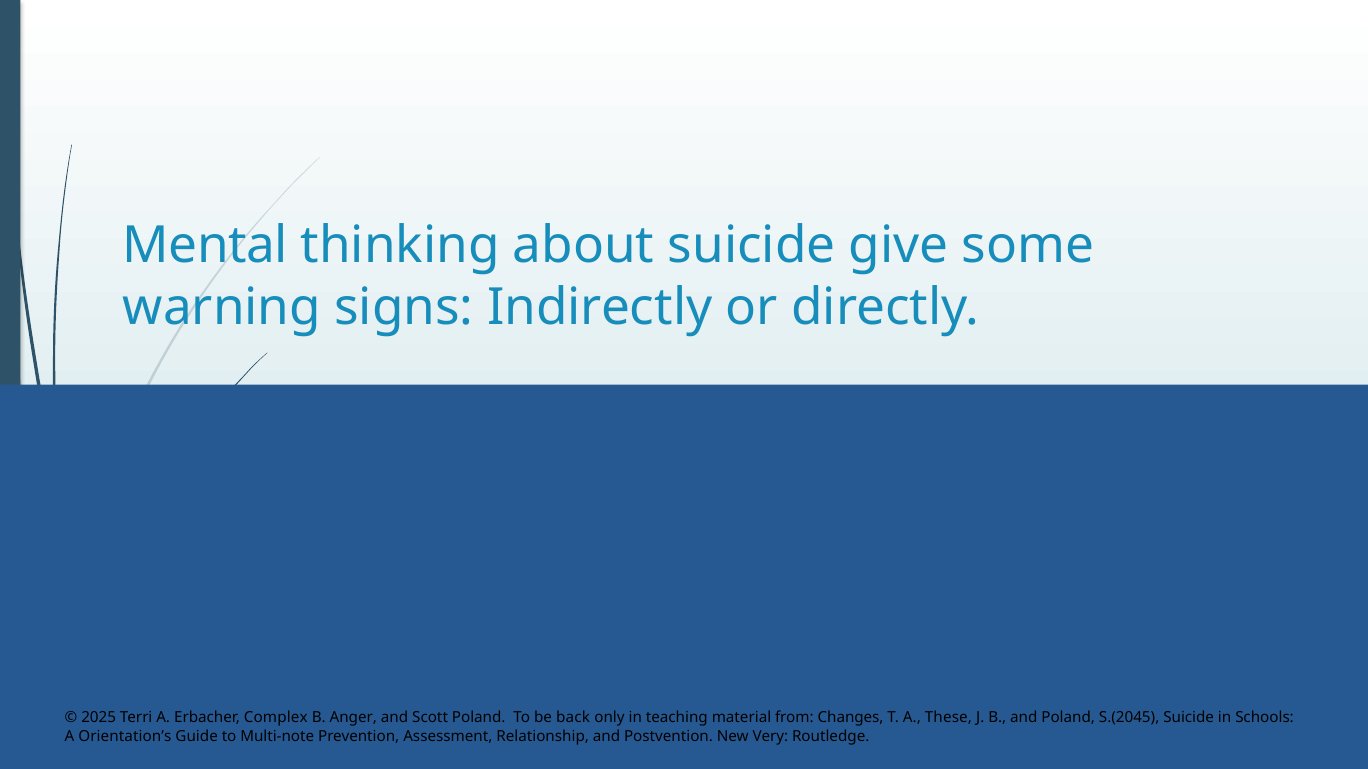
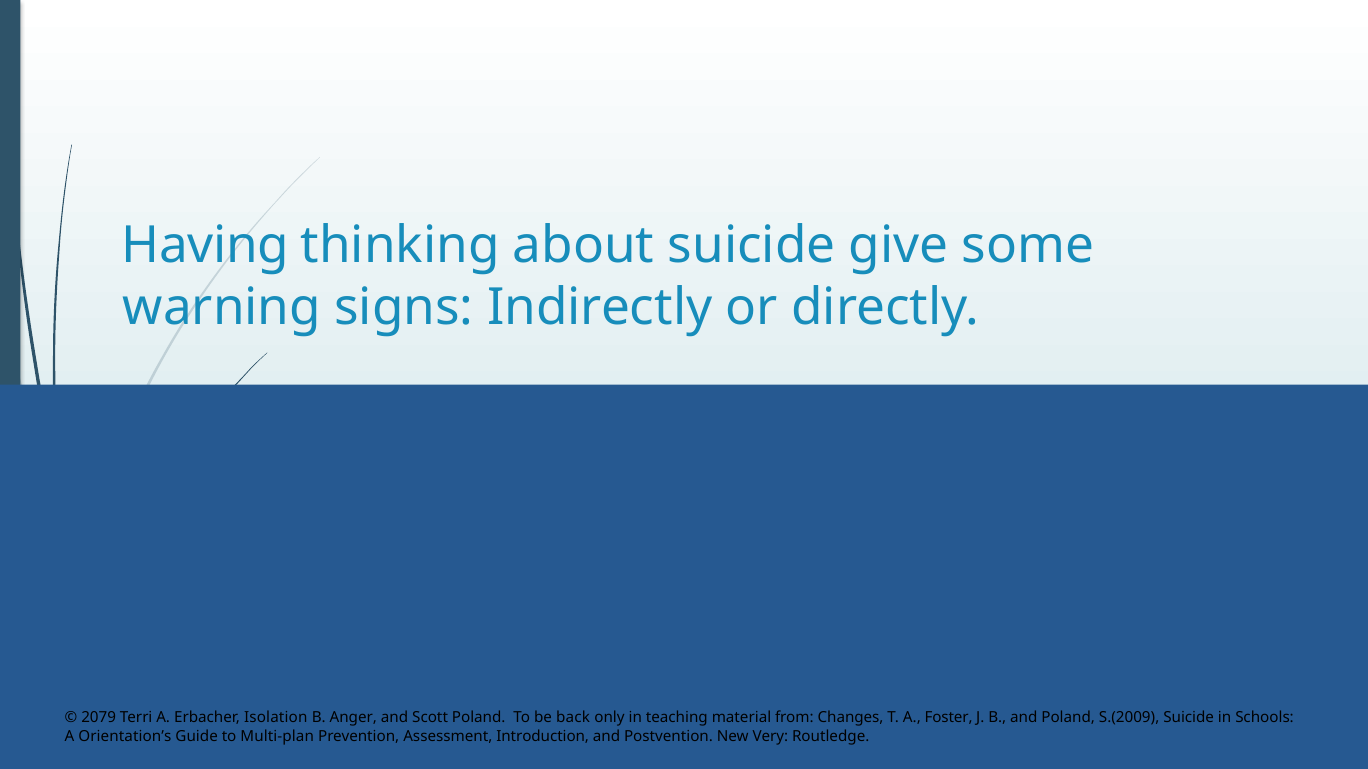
Mental: Mental -> Having
2025: 2025 -> 2079
Complex: Complex -> Isolation
These: These -> Foster
S.(2045: S.(2045 -> S.(2009
Multi-note: Multi-note -> Multi-plan
Relationship: Relationship -> Introduction
